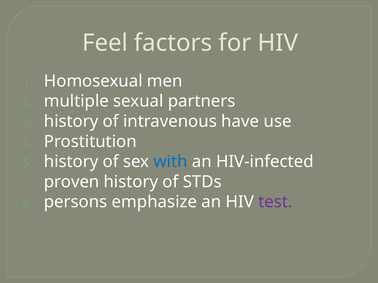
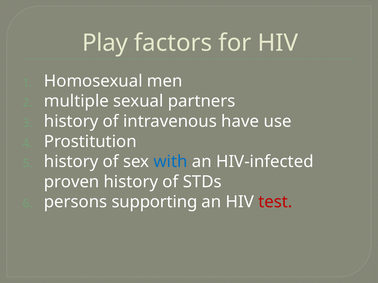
Feel: Feel -> Play
emphasize: emphasize -> supporting
test colour: purple -> red
